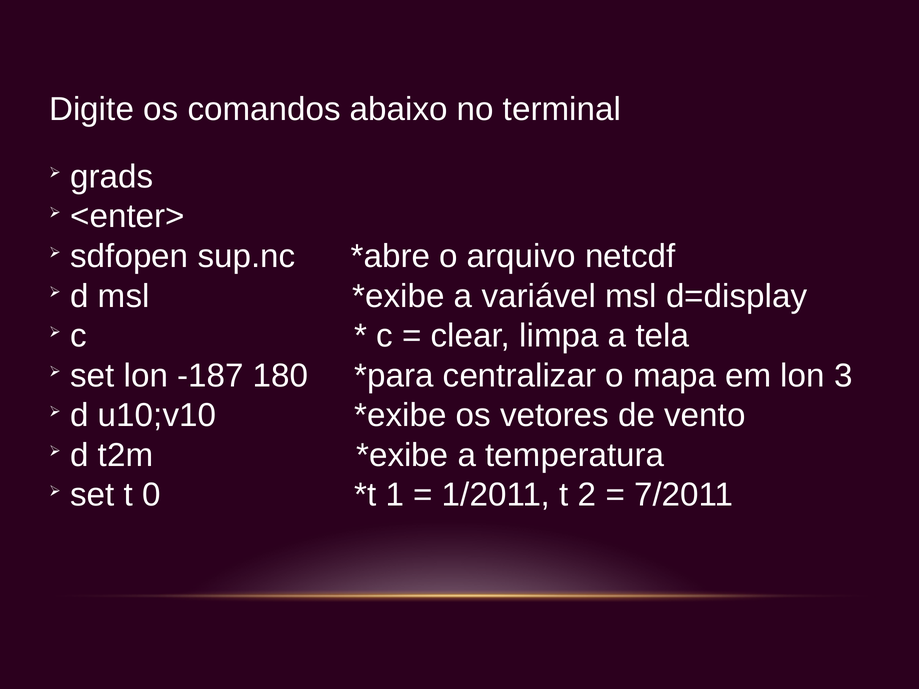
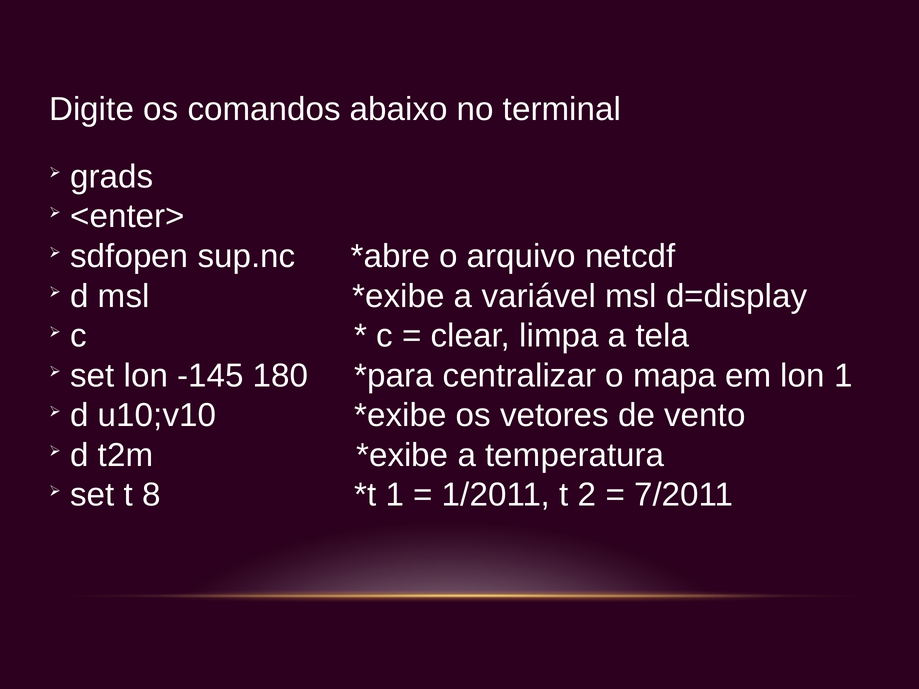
-187: -187 -> -145
lon 3: 3 -> 1
0: 0 -> 8
